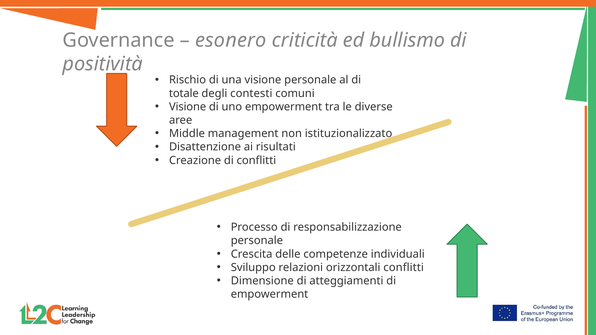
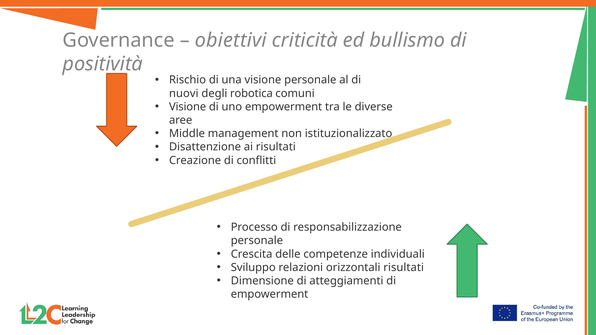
esonero: esonero -> obiettivi
totale: totale -> nuovi
contesti: contesti -> robotica
orizzontali conflitti: conflitti -> risultati
